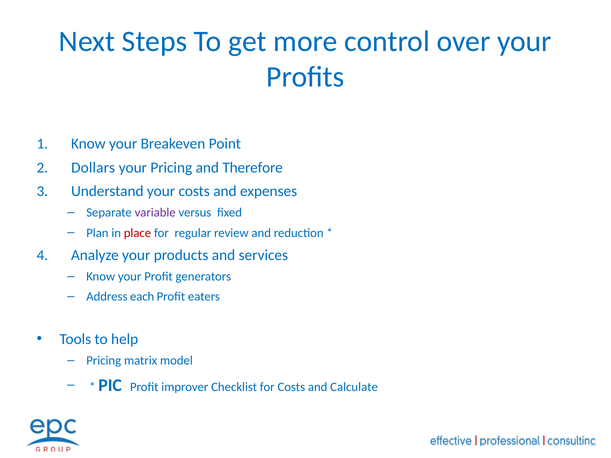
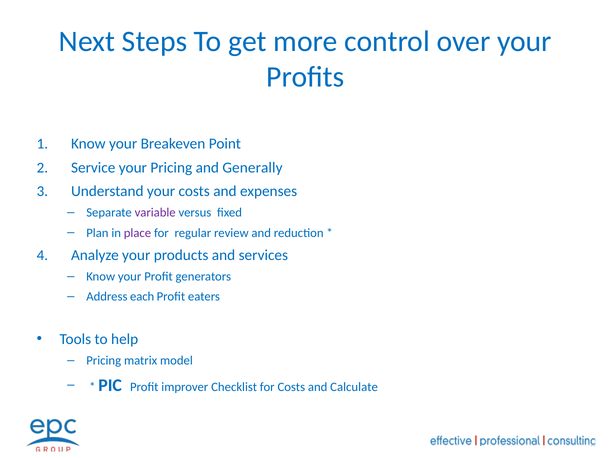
Dollars: Dollars -> Service
Therefore: Therefore -> Generally
place colour: red -> purple
